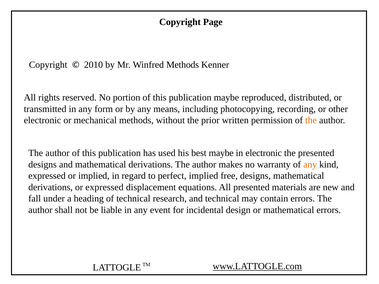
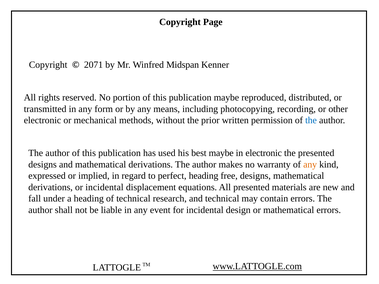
2010: 2010 -> 2071
Winfred Methods: Methods -> Midspan
the at (311, 120) colour: orange -> blue
perfect implied: implied -> heading
or expressed: expressed -> incidental
